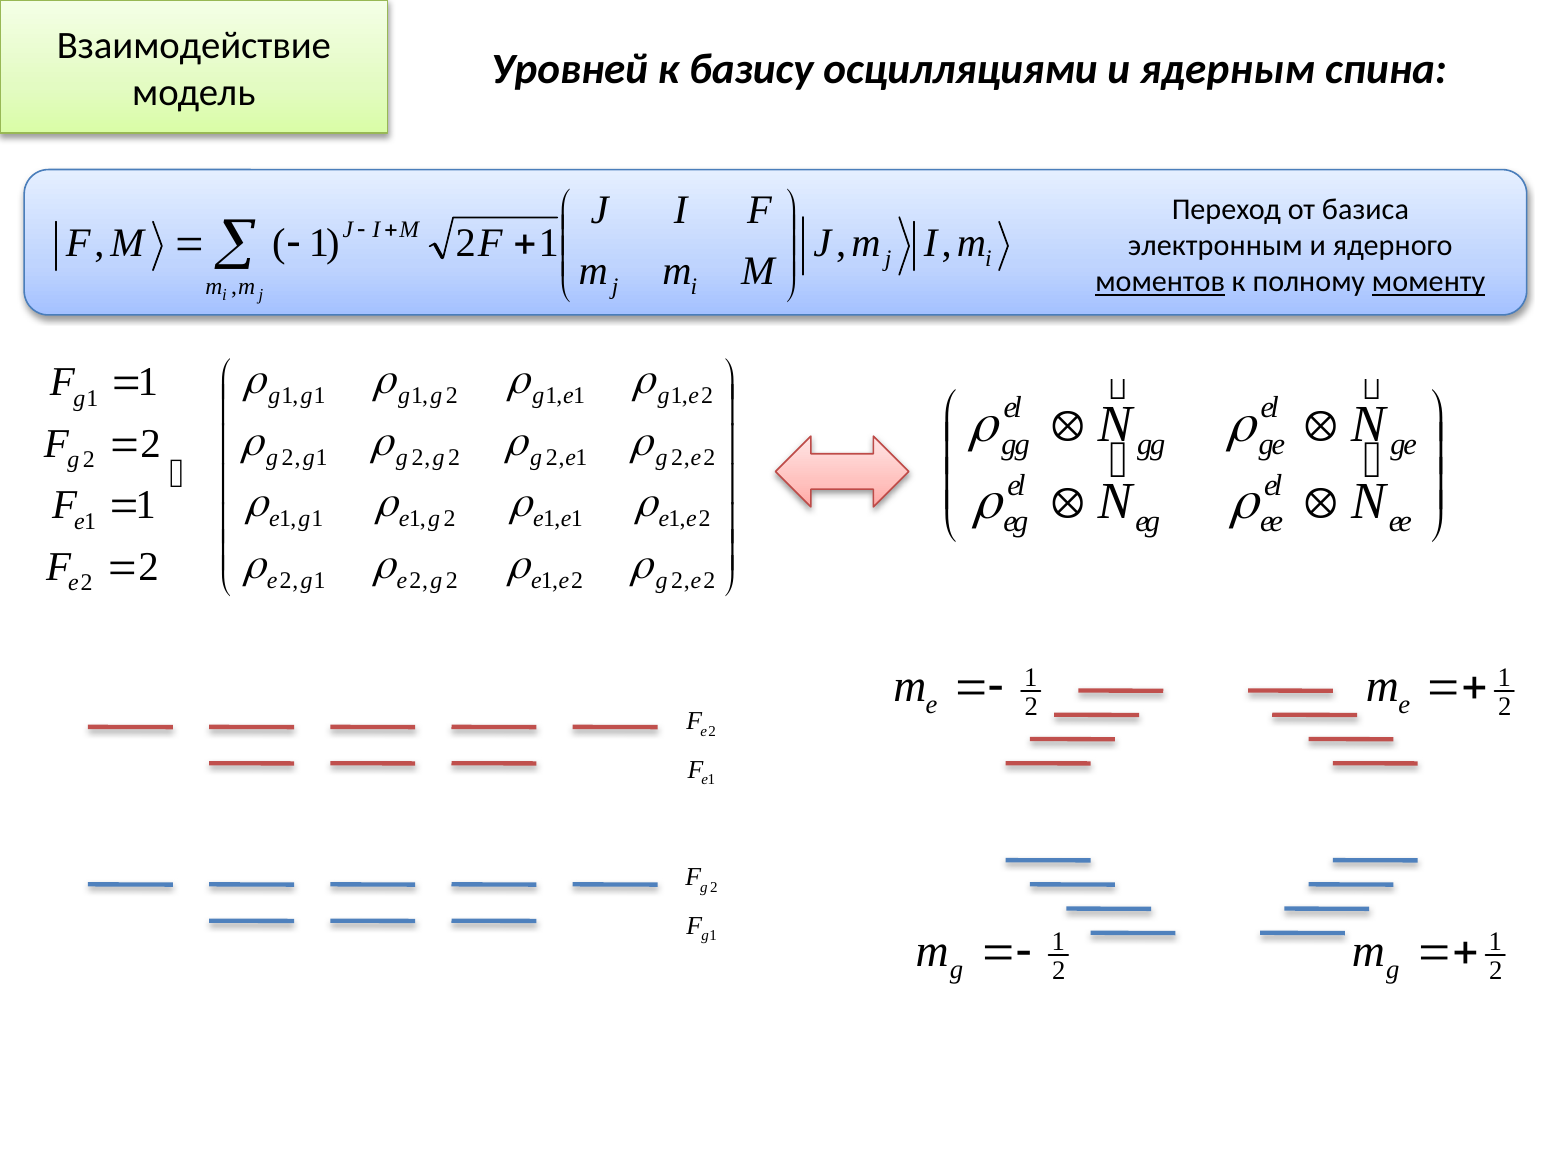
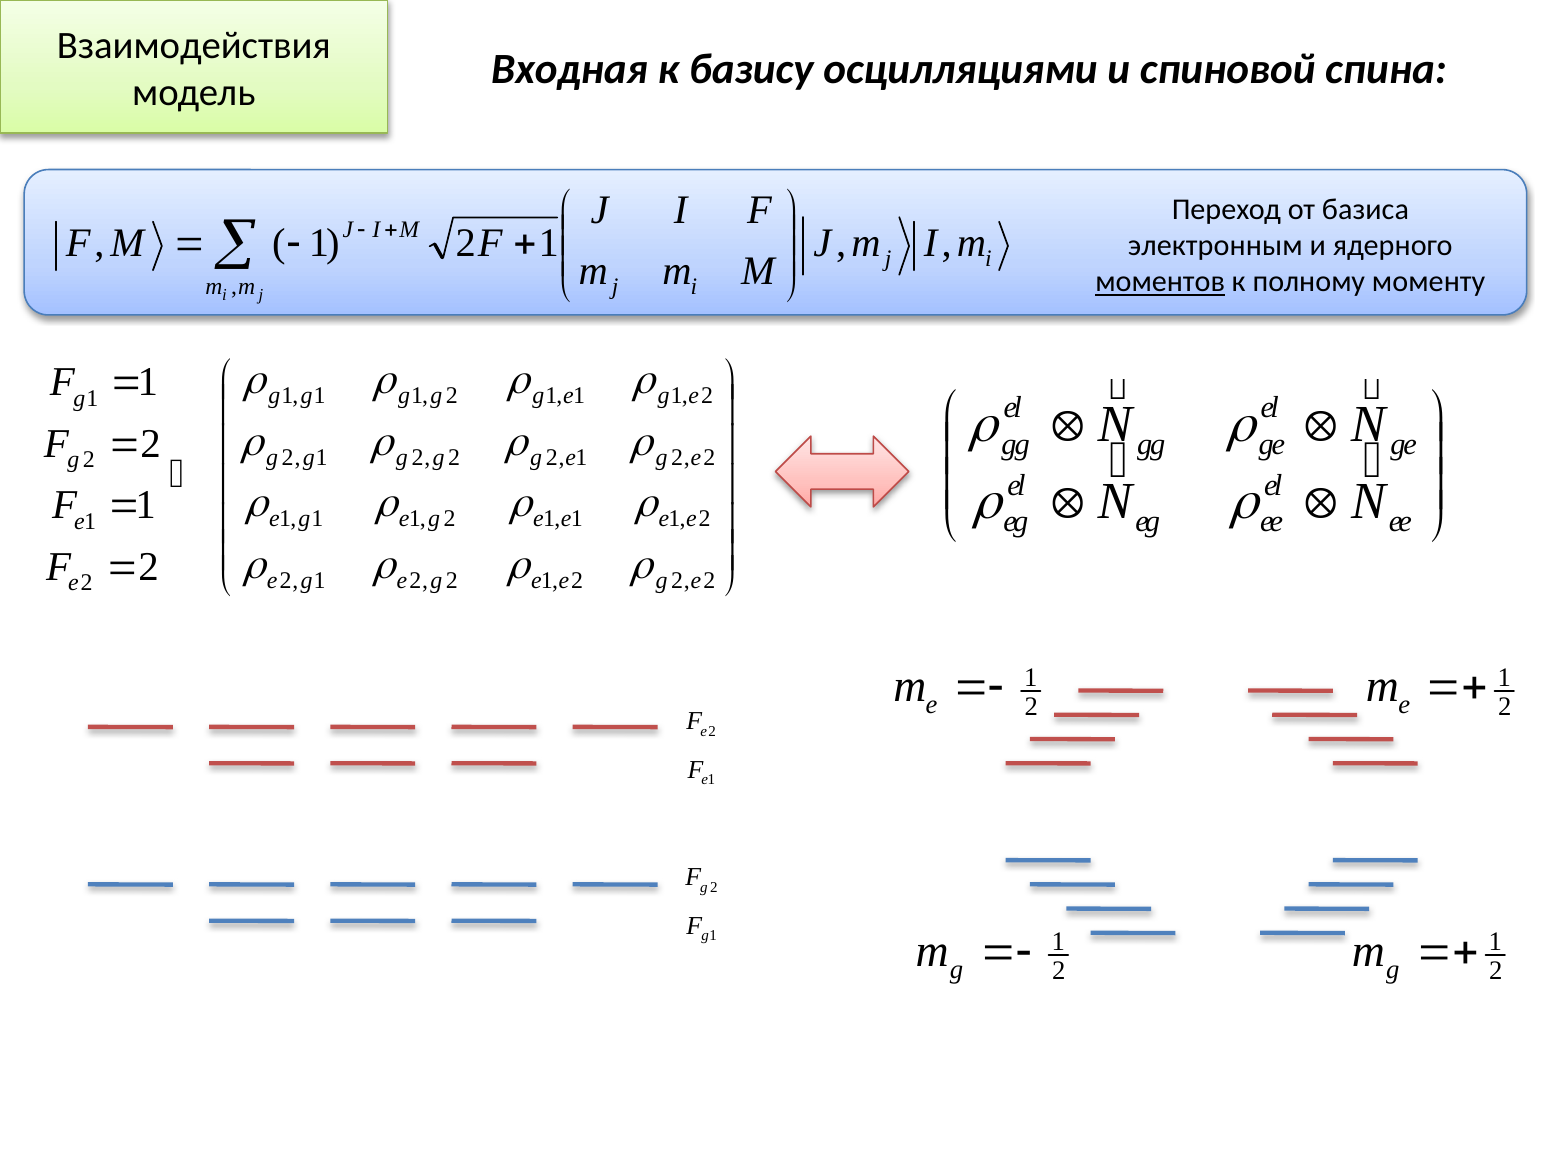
Взаимодействие: Взаимодействие -> Взаимодействия
Уровней: Уровней -> Входная
ядерным: ядерным -> спиновой
моменту underline: present -> none
